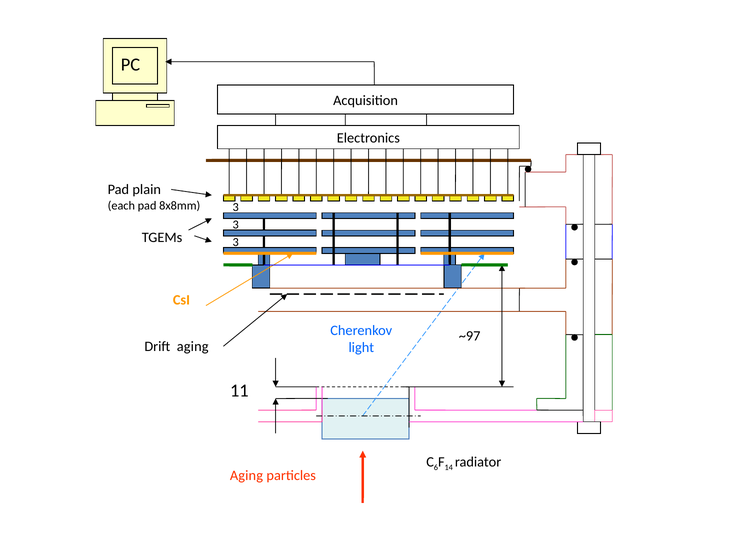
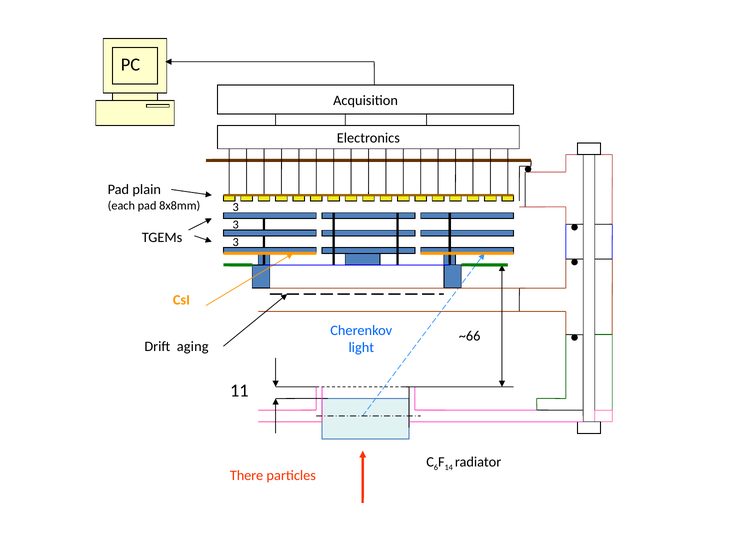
~97: ~97 -> ~66
Aging at (246, 475): Aging -> There
